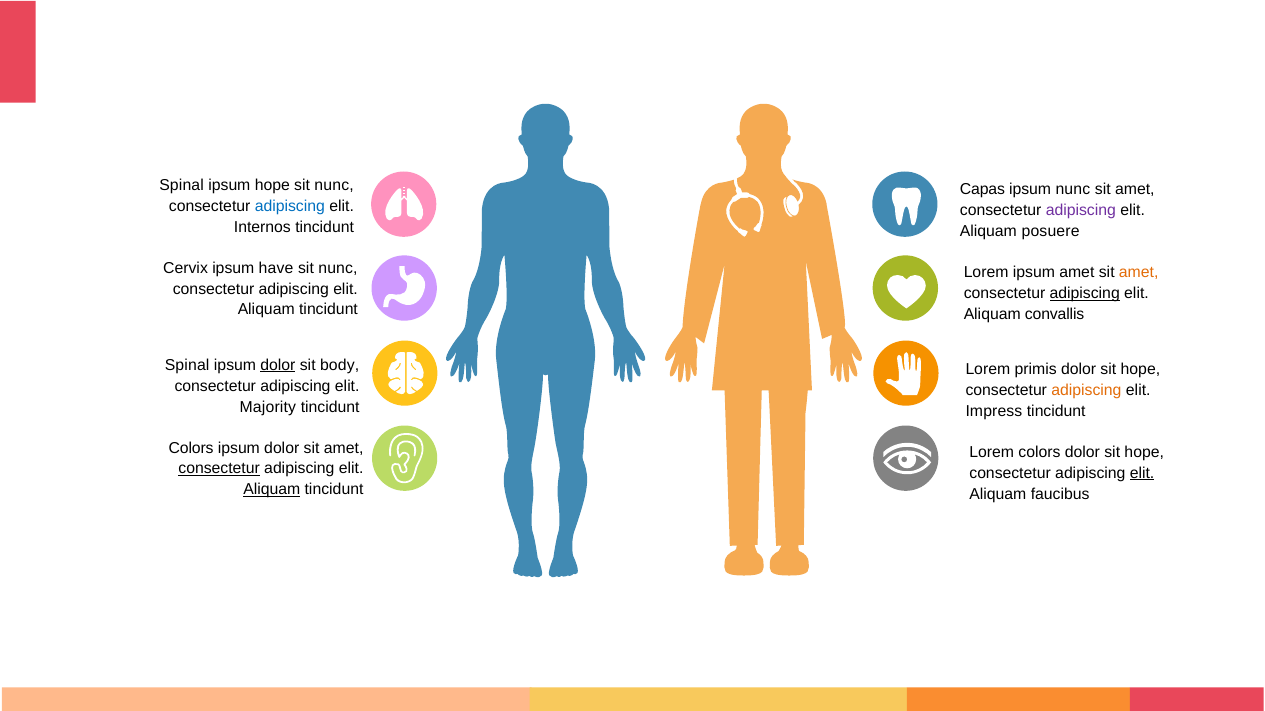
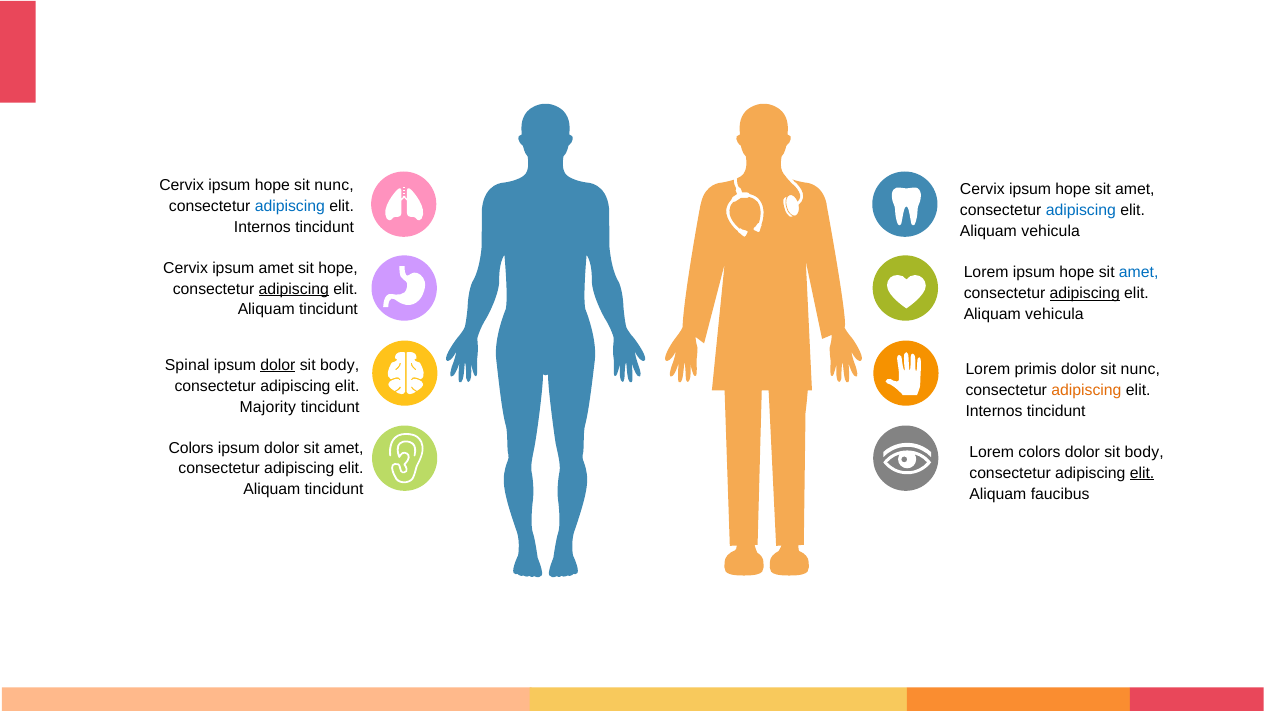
Spinal at (182, 185): Spinal -> Cervix
Capas at (982, 190): Capas -> Cervix
nunc at (1073, 190): nunc -> hope
adipiscing at (1081, 211) colour: purple -> blue
posuere at (1051, 231): posuere -> vehicula
ipsum have: have -> amet
nunc at (338, 268): nunc -> hope
Lorem ipsum amet: amet -> hope
amet at (1139, 273) colour: orange -> blue
adipiscing at (294, 289) underline: none -> present
convallis at (1055, 314): convallis -> vehicula
hope at (1140, 370): hope -> nunc
Impress at (994, 411): Impress -> Internos
hope at (1144, 453): hope -> body
consectetur at (219, 469) underline: present -> none
Aliquam at (272, 490) underline: present -> none
